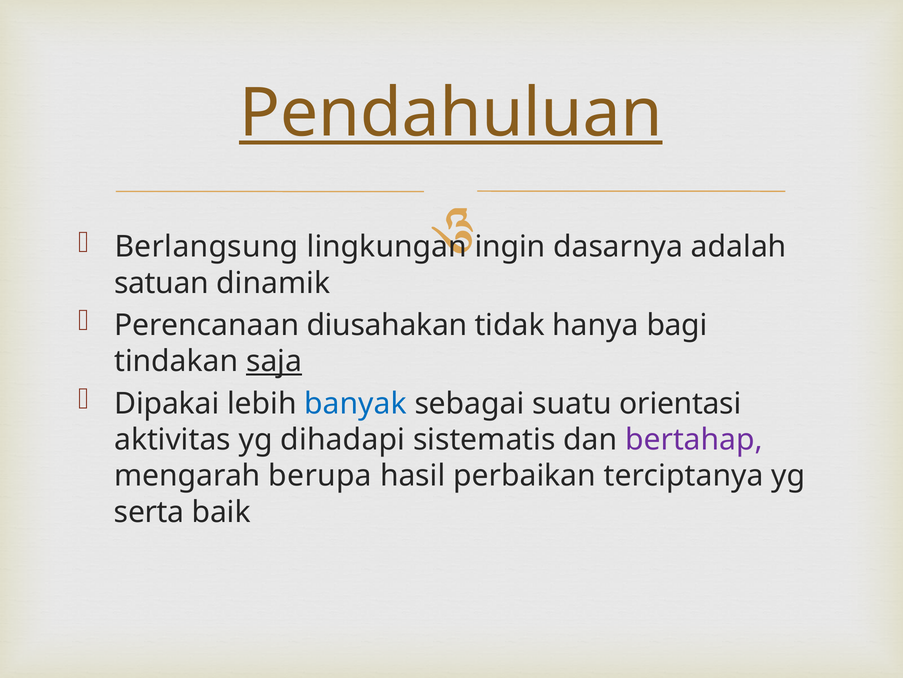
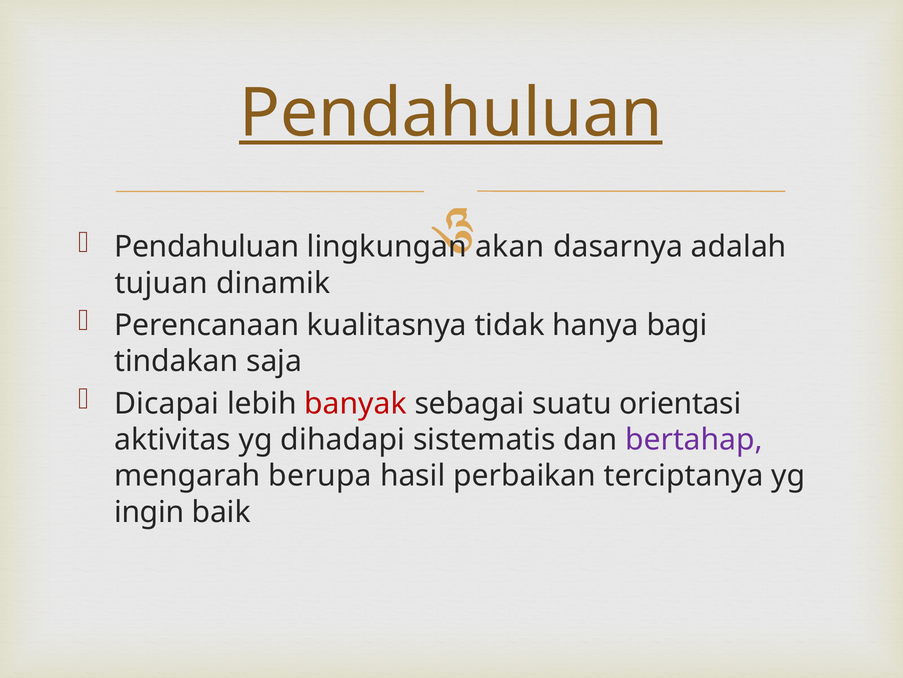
Berlangsung at (207, 247): Berlangsung -> Pendahuluan
ingin: ingin -> akan
satuan: satuan -> tujuan
diusahakan: diusahakan -> kualitasnya
saja underline: present -> none
Dipakai: Dipakai -> Dicapai
banyak colour: blue -> red
serta: serta -> ingin
